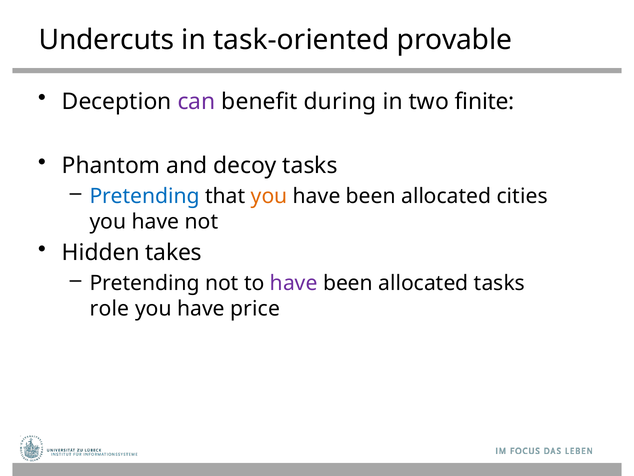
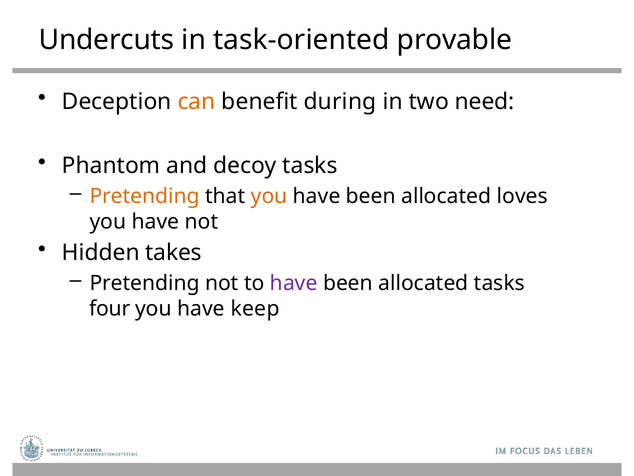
can colour: purple -> orange
finite: finite -> need
Pretending at (145, 196) colour: blue -> orange
cities: cities -> loves
role: role -> four
price: price -> keep
